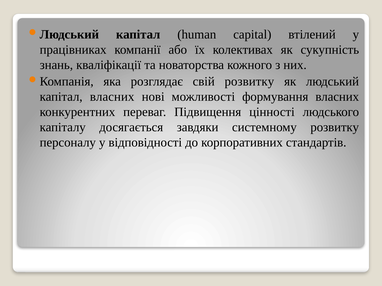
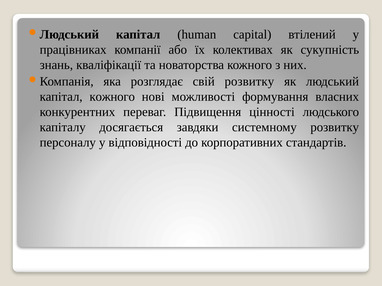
капітал власних: власних -> кожного
